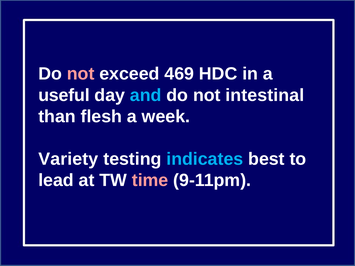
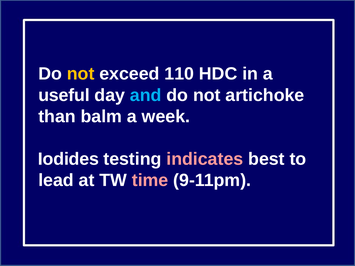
not at (81, 74) colour: pink -> yellow
469: 469 -> 110
intestinal: intestinal -> artichoke
flesh: flesh -> balm
Variety: Variety -> Iodides
indicates colour: light blue -> pink
